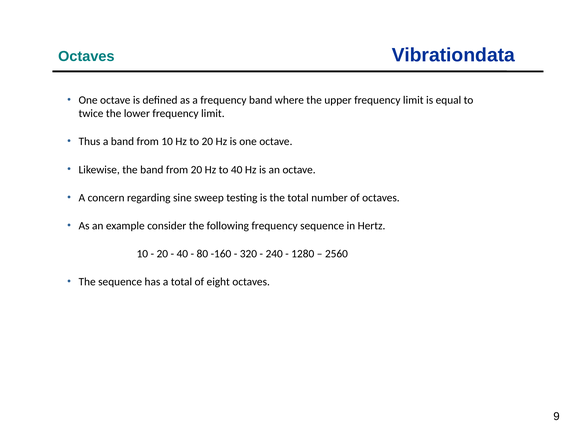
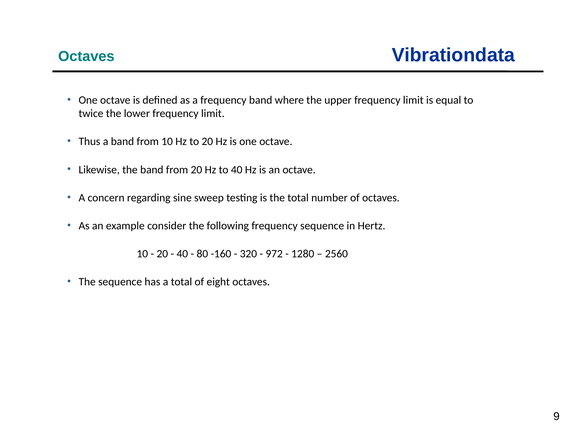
240: 240 -> 972
